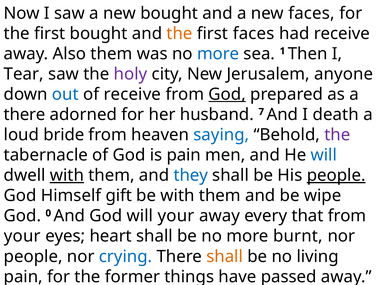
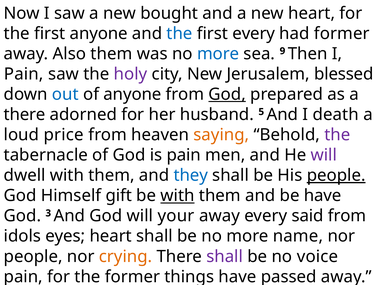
new faces: faces -> heart
first bought: bought -> anyone
the at (179, 33) colour: orange -> blue
first faces: faces -> every
had receive: receive -> former
1: 1 -> 9
Tear at (24, 74): Tear -> Pain
anyone: anyone -> blessed
of receive: receive -> anyone
7: 7 -> 5
bride: bride -> price
saying colour: blue -> orange
will at (324, 155) colour: blue -> purple
with at (67, 175) underline: present -> none
with at (178, 195) underline: none -> present
be wipe: wipe -> have
0: 0 -> 3
that: that -> said
your at (22, 236): your -> idols
burnt: burnt -> name
crying colour: blue -> orange
shall at (225, 256) colour: orange -> purple
living: living -> voice
